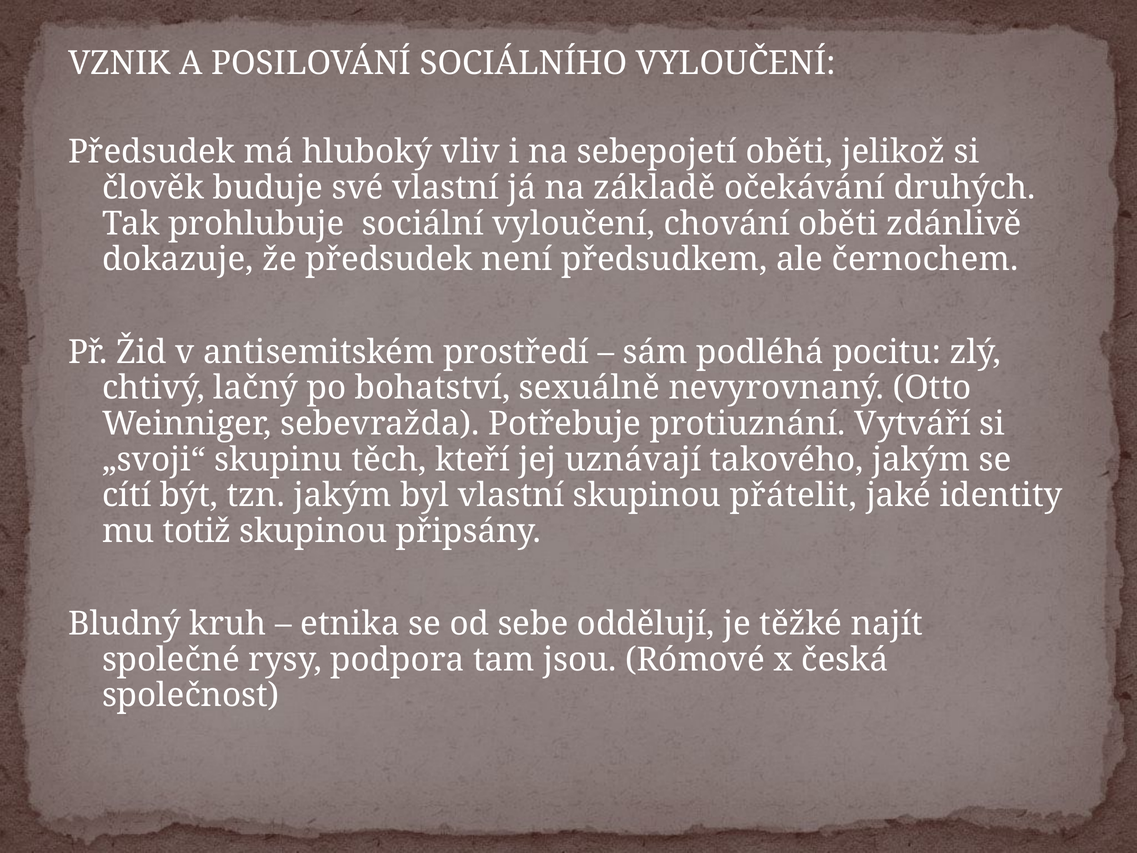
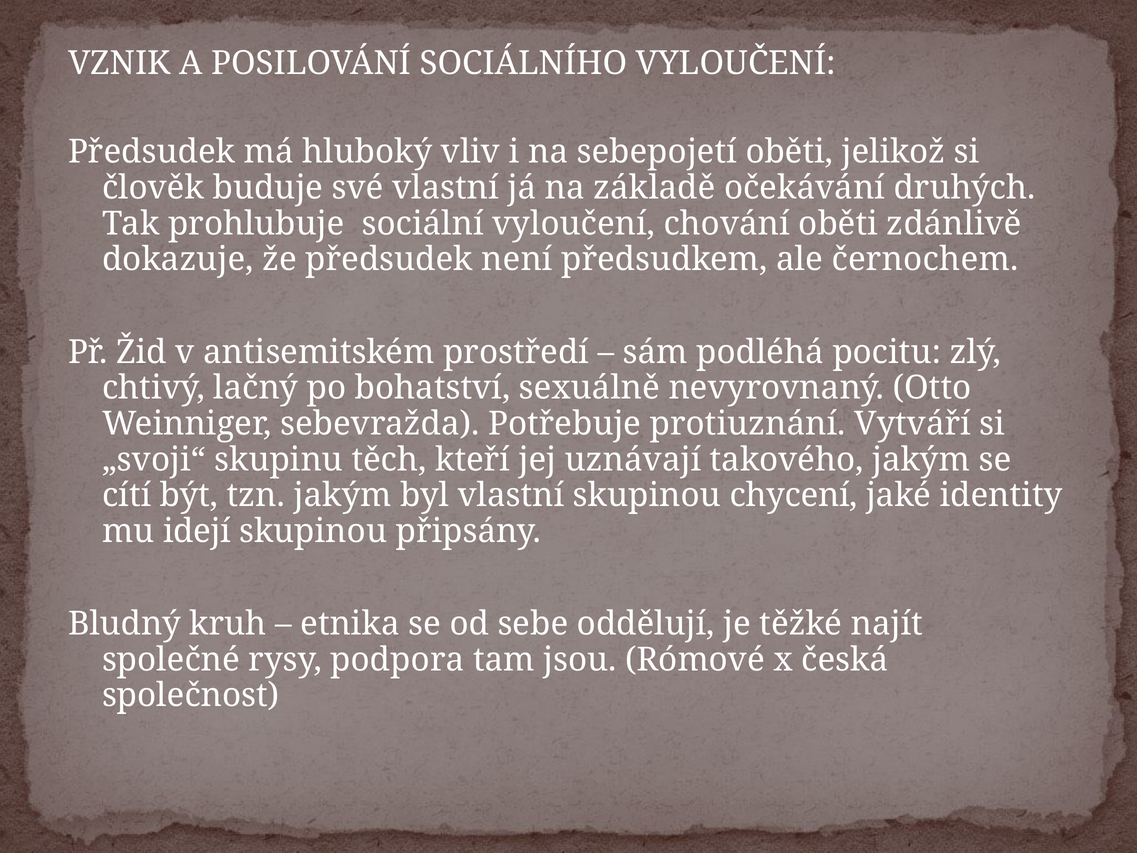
přátelit: přátelit -> chycení
totiž: totiž -> idejí
